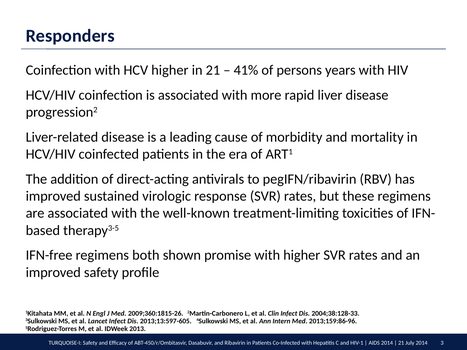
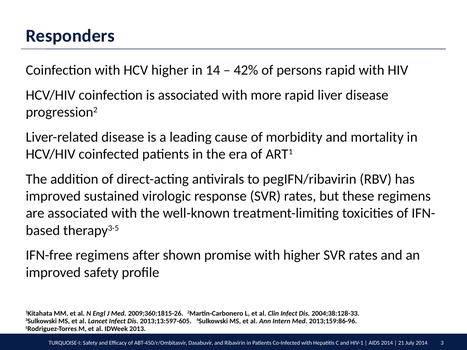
in 21: 21 -> 14
41%: 41% -> 42%
persons years: years -> rapid
both: both -> after
